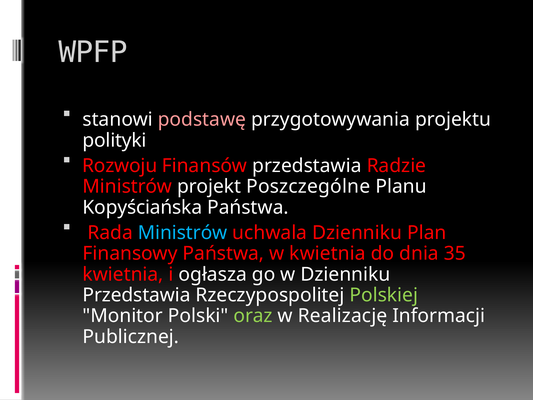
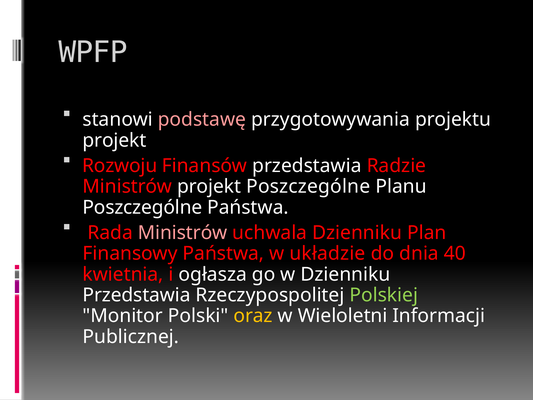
polityki at (115, 140): polityki -> projekt
Kopyściańska at (142, 207): Kopyściańska -> Poszczególne
Ministrów at (183, 233) colour: light blue -> pink
w kwietnia: kwietnia -> układzie
35: 35 -> 40
oraz colour: light green -> yellow
Realizację: Realizację -> Wieloletni
